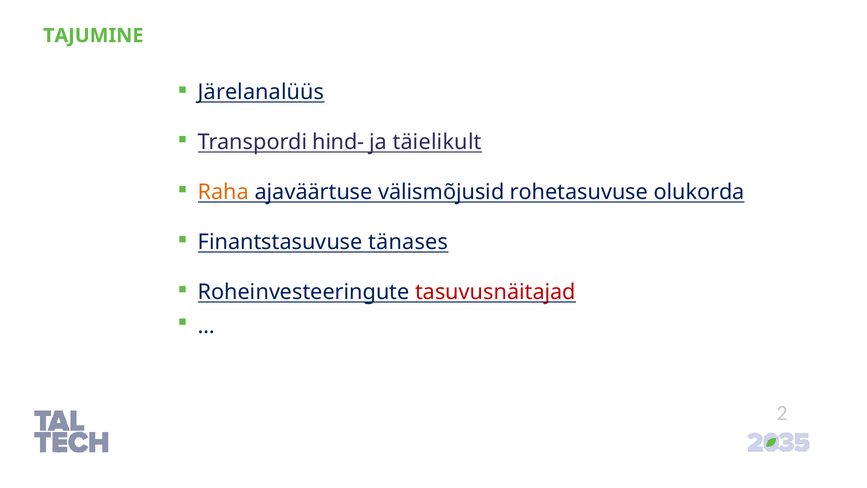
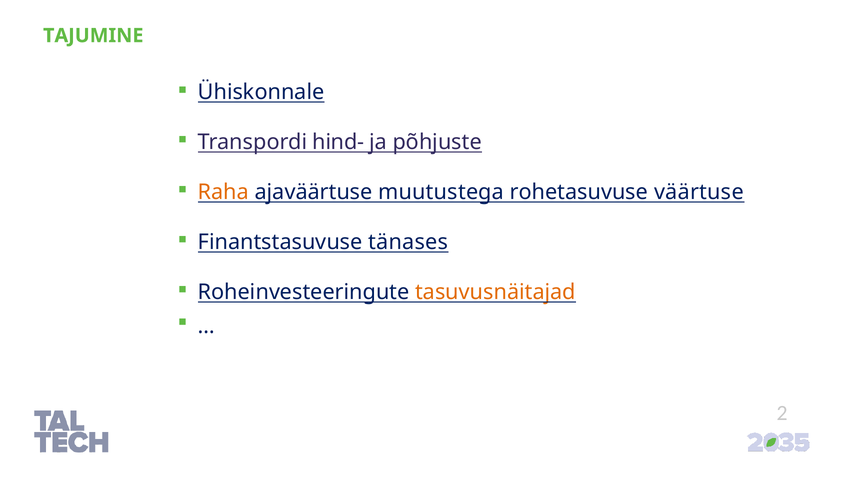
Järelanalüüs: Järelanalüüs -> Ühiskonnale
täielikult: täielikult -> põhjuste
välismõjusid: välismõjusid -> muutustega
olukorda: olukorda -> väärtuse
tasuvusnäitajad colour: red -> orange
